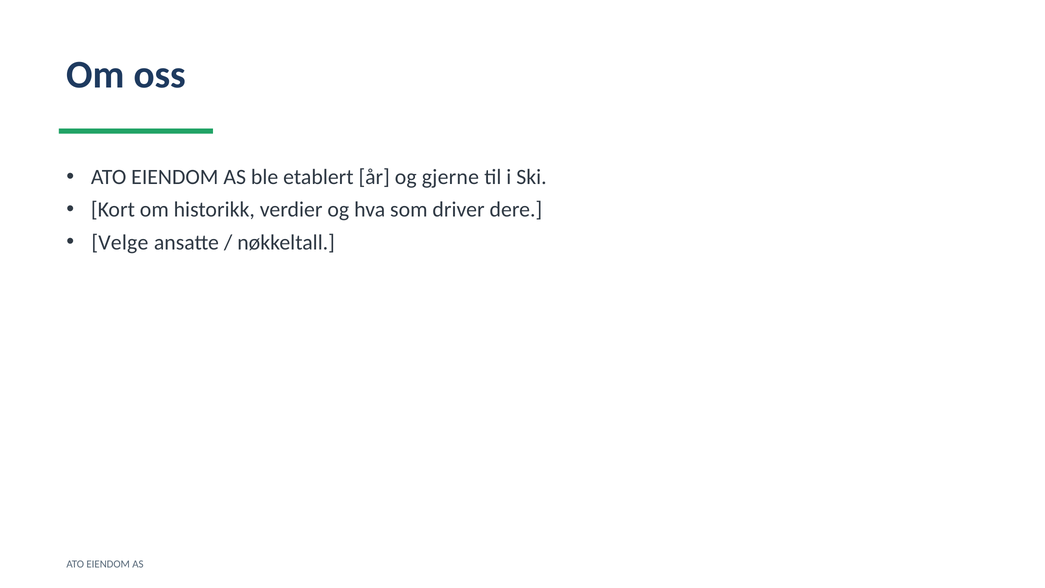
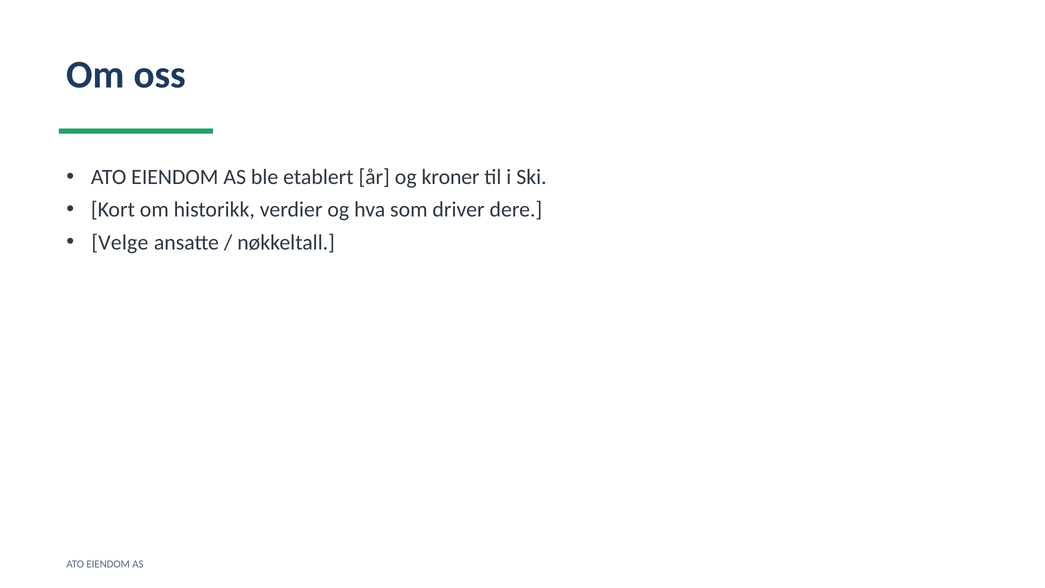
gjerne: gjerne -> kroner
